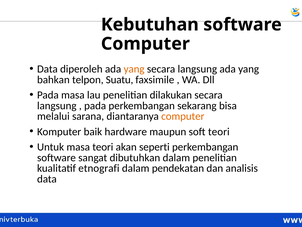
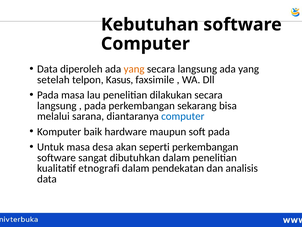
bahkan: bahkan -> setelah
Suatu: Suatu -> Kasus
computer at (183, 116) colour: orange -> blue
soft teori: teori -> pada
masa teori: teori -> desa
